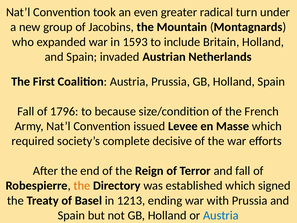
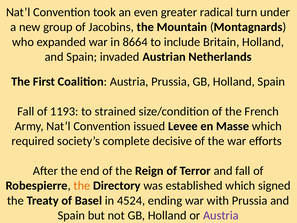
1593: 1593 -> 8664
1796: 1796 -> 1193
because: because -> strained
1213: 1213 -> 4524
Austria at (221, 215) colour: blue -> purple
